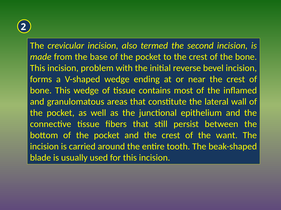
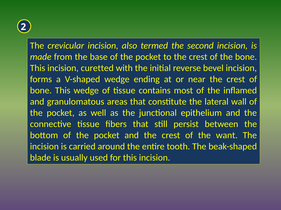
problem: problem -> curetted
